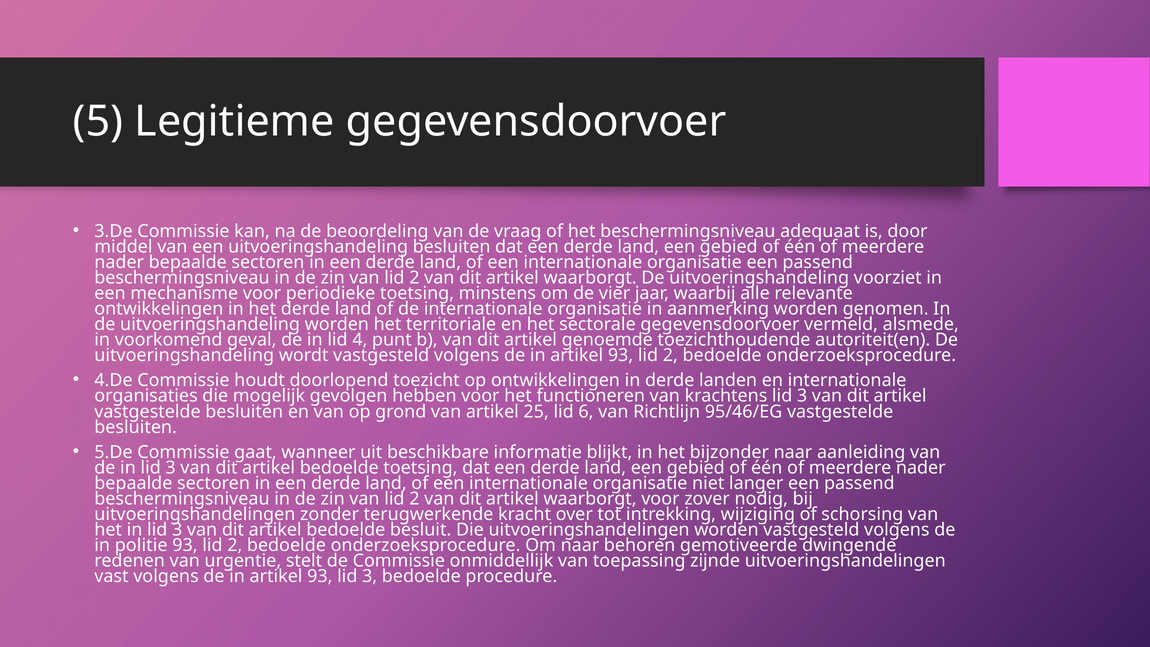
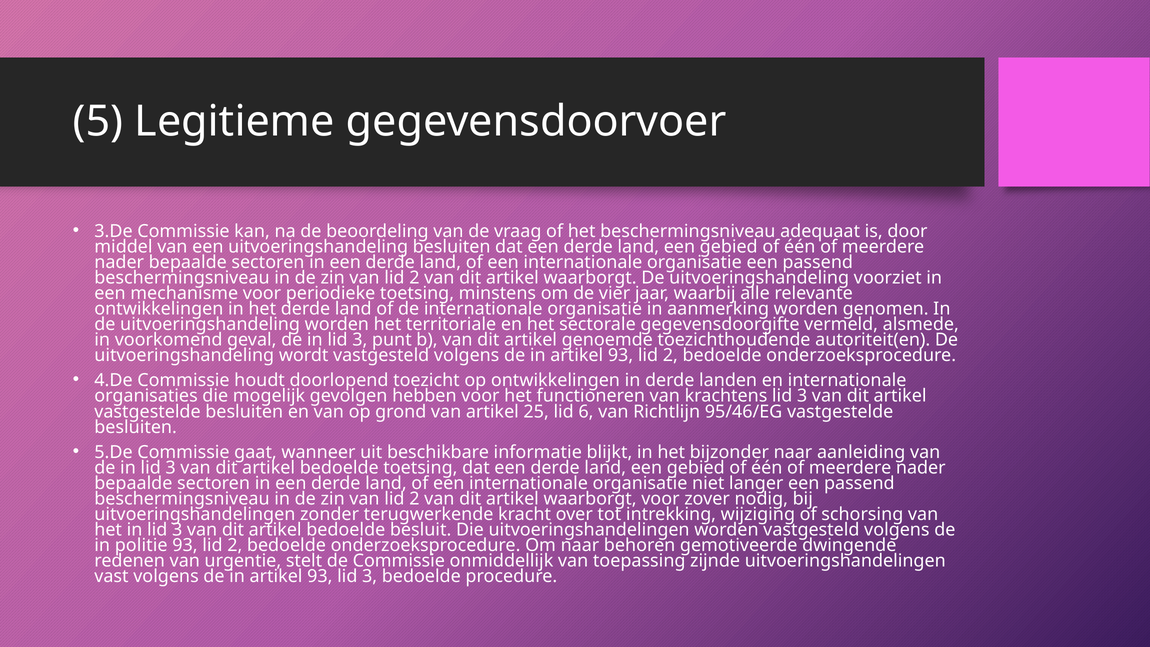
sectorale gegevensdoorvoer: gegevensdoorvoer -> gegevensdoorgifte
4 at (360, 340): 4 -> 3
